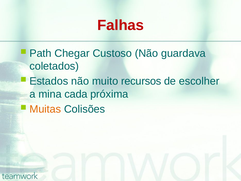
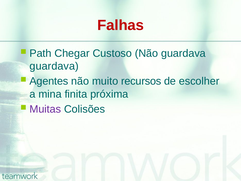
coletados at (54, 66): coletados -> guardava
Estados: Estados -> Agentes
cada: cada -> finita
Muitas colour: orange -> purple
